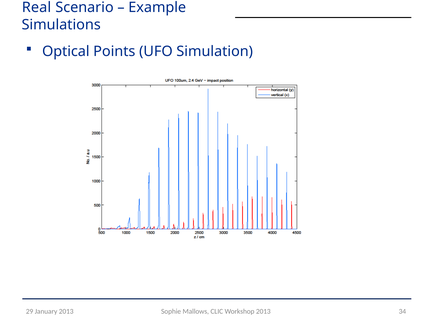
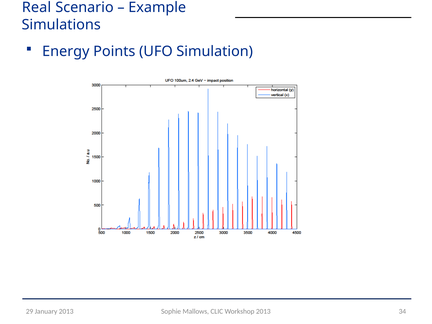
Optical: Optical -> Energy
